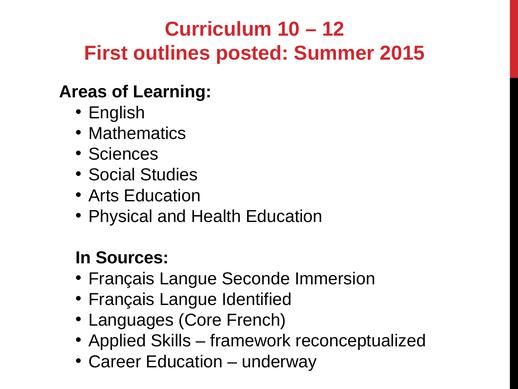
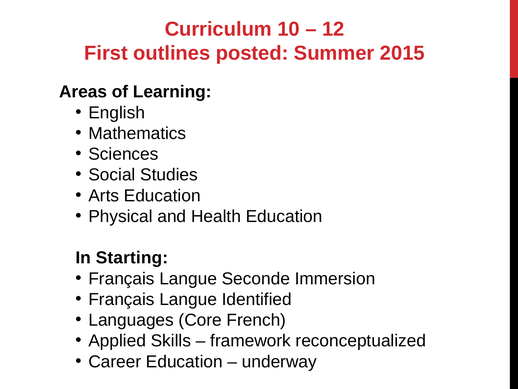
Sources: Sources -> Starting
